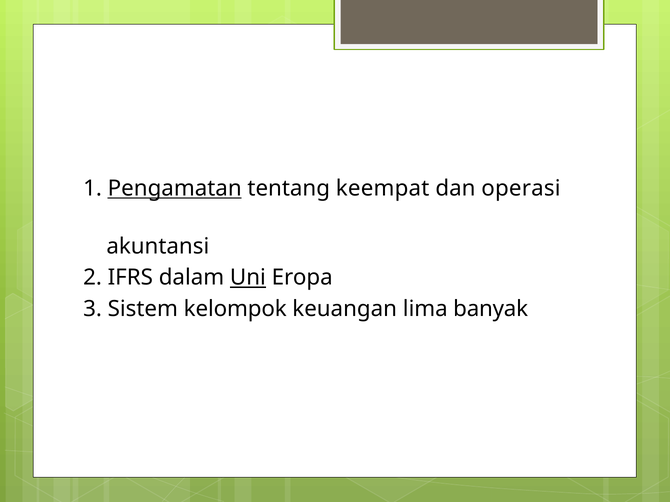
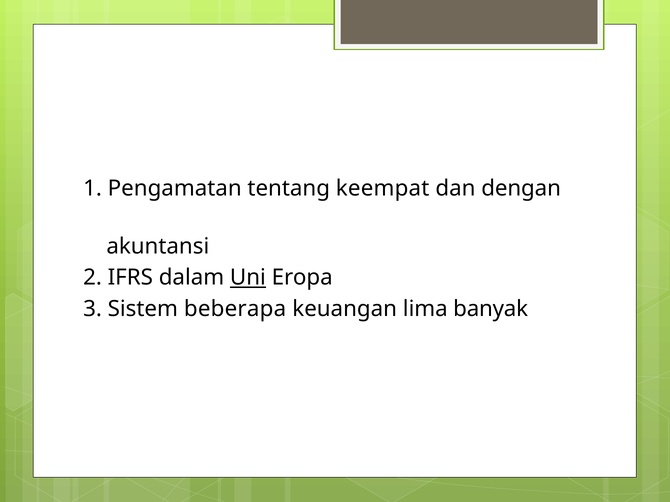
Pengamatan underline: present -> none
operasi: operasi -> dengan
kelompok: kelompok -> beberapa
